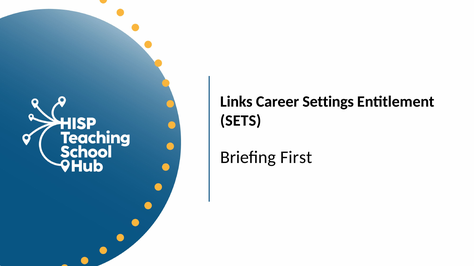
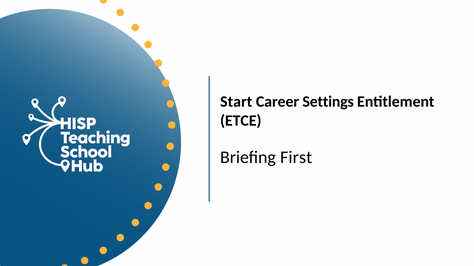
Links: Links -> Start
SETS: SETS -> ETCE
